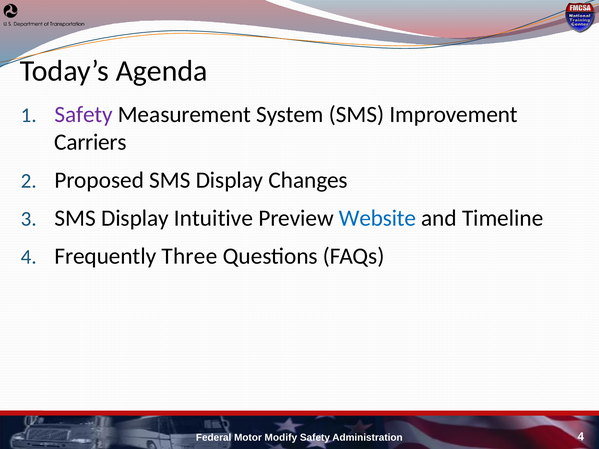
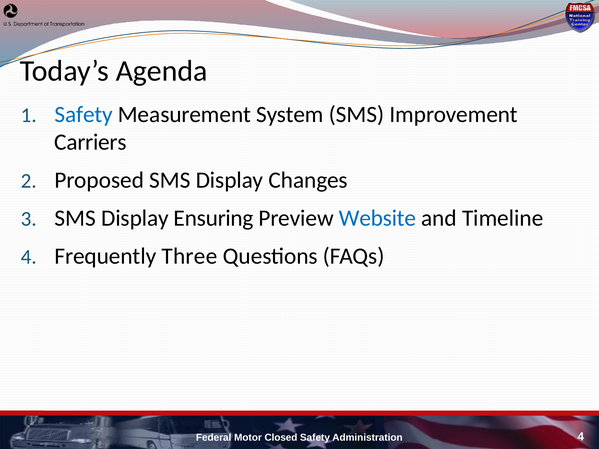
Safety at (84, 114) colour: purple -> blue
Intuitive: Intuitive -> Ensuring
Modify: Modify -> Closed
